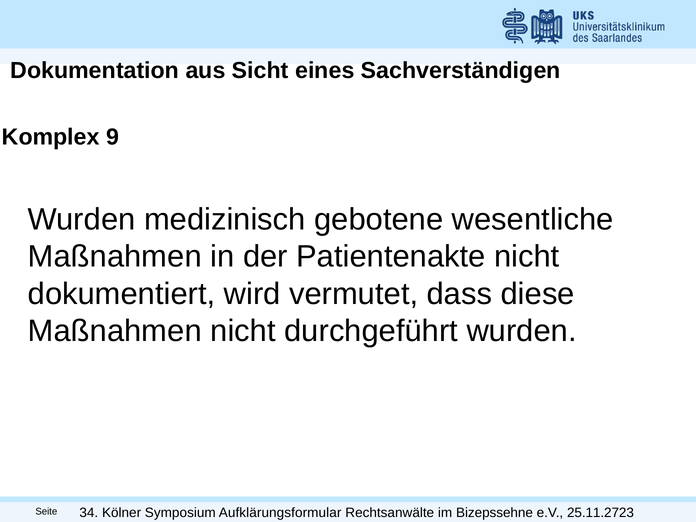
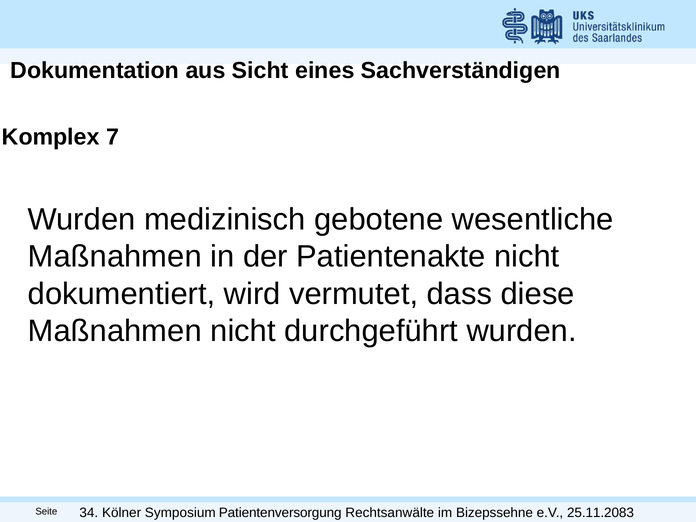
9: 9 -> 7
Aufklärungsformular: Aufklärungsformular -> Patientenversorgung
25.11.2723: 25.11.2723 -> 25.11.2083
